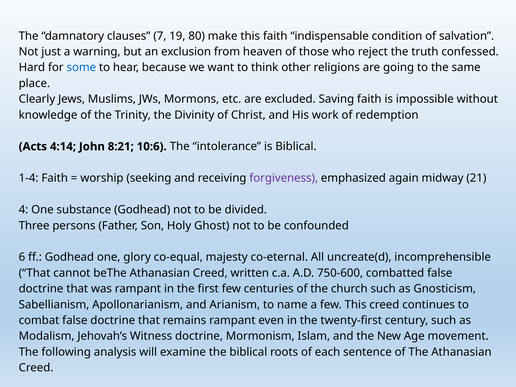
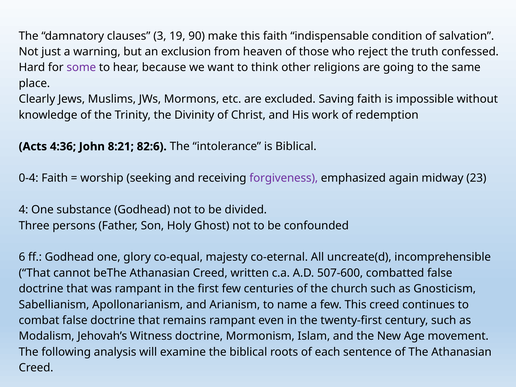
7: 7 -> 3
80: 80 -> 90
some colour: blue -> purple
4:14: 4:14 -> 4:36
10:6: 10:6 -> 82:6
1-4: 1-4 -> 0-4
21: 21 -> 23
750-600: 750-600 -> 507-600
